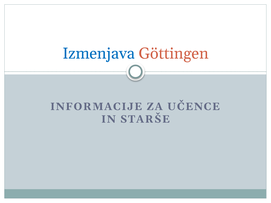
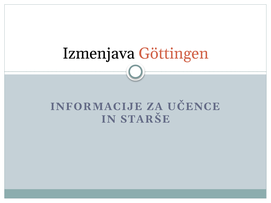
Izmenjava colour: blue -> black
